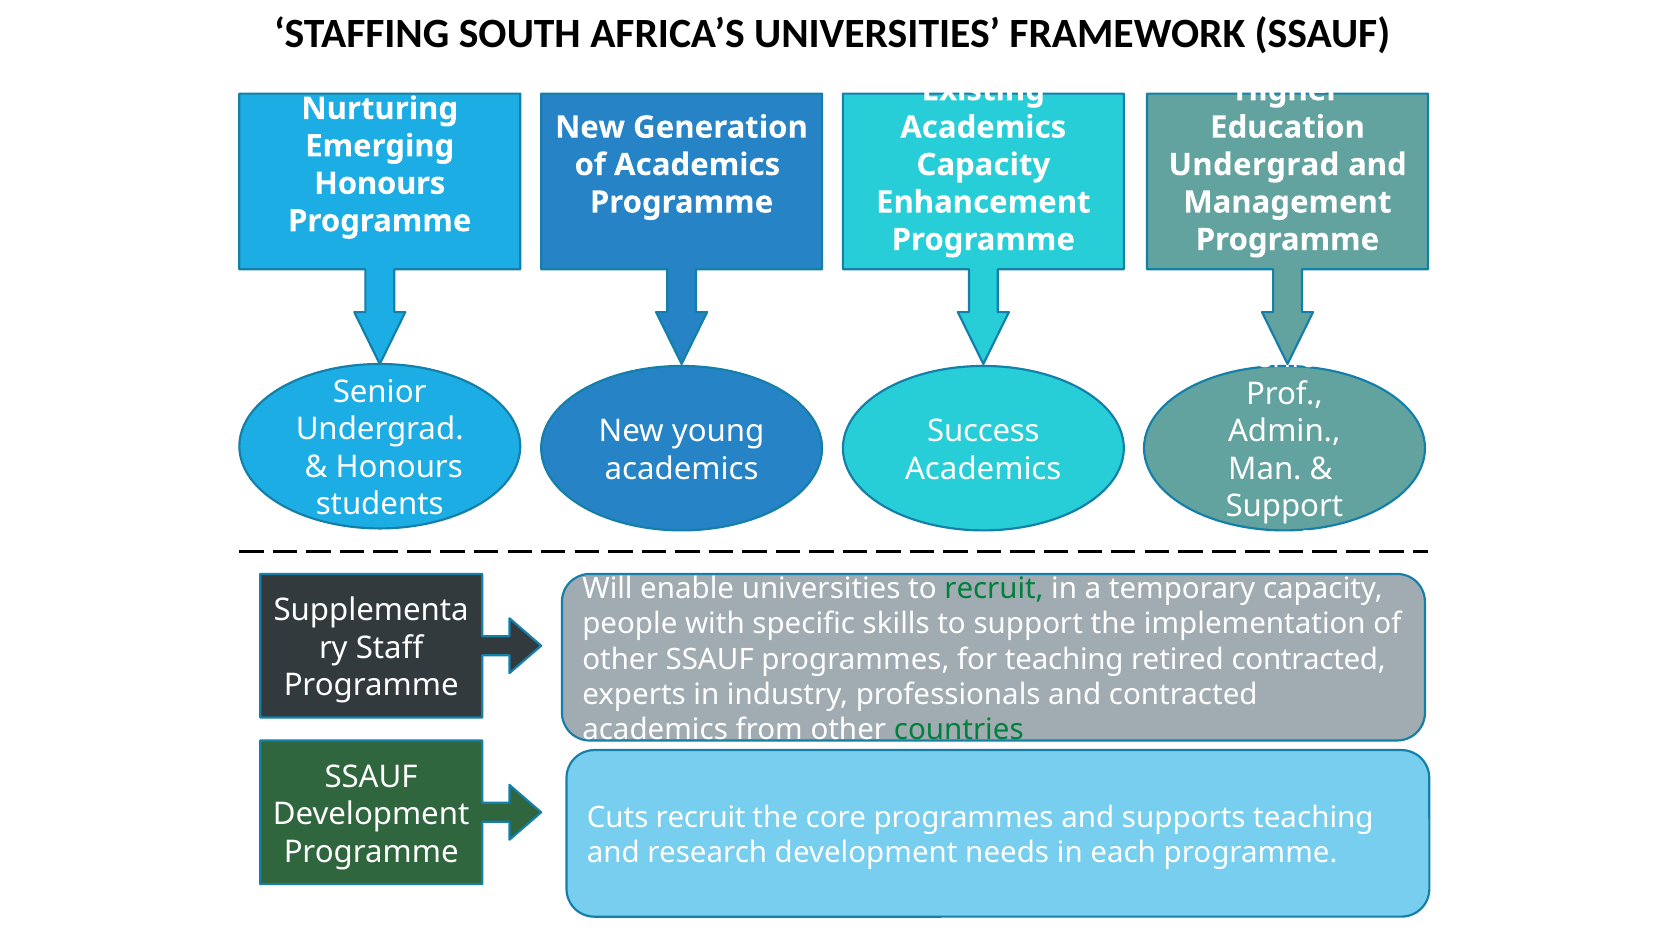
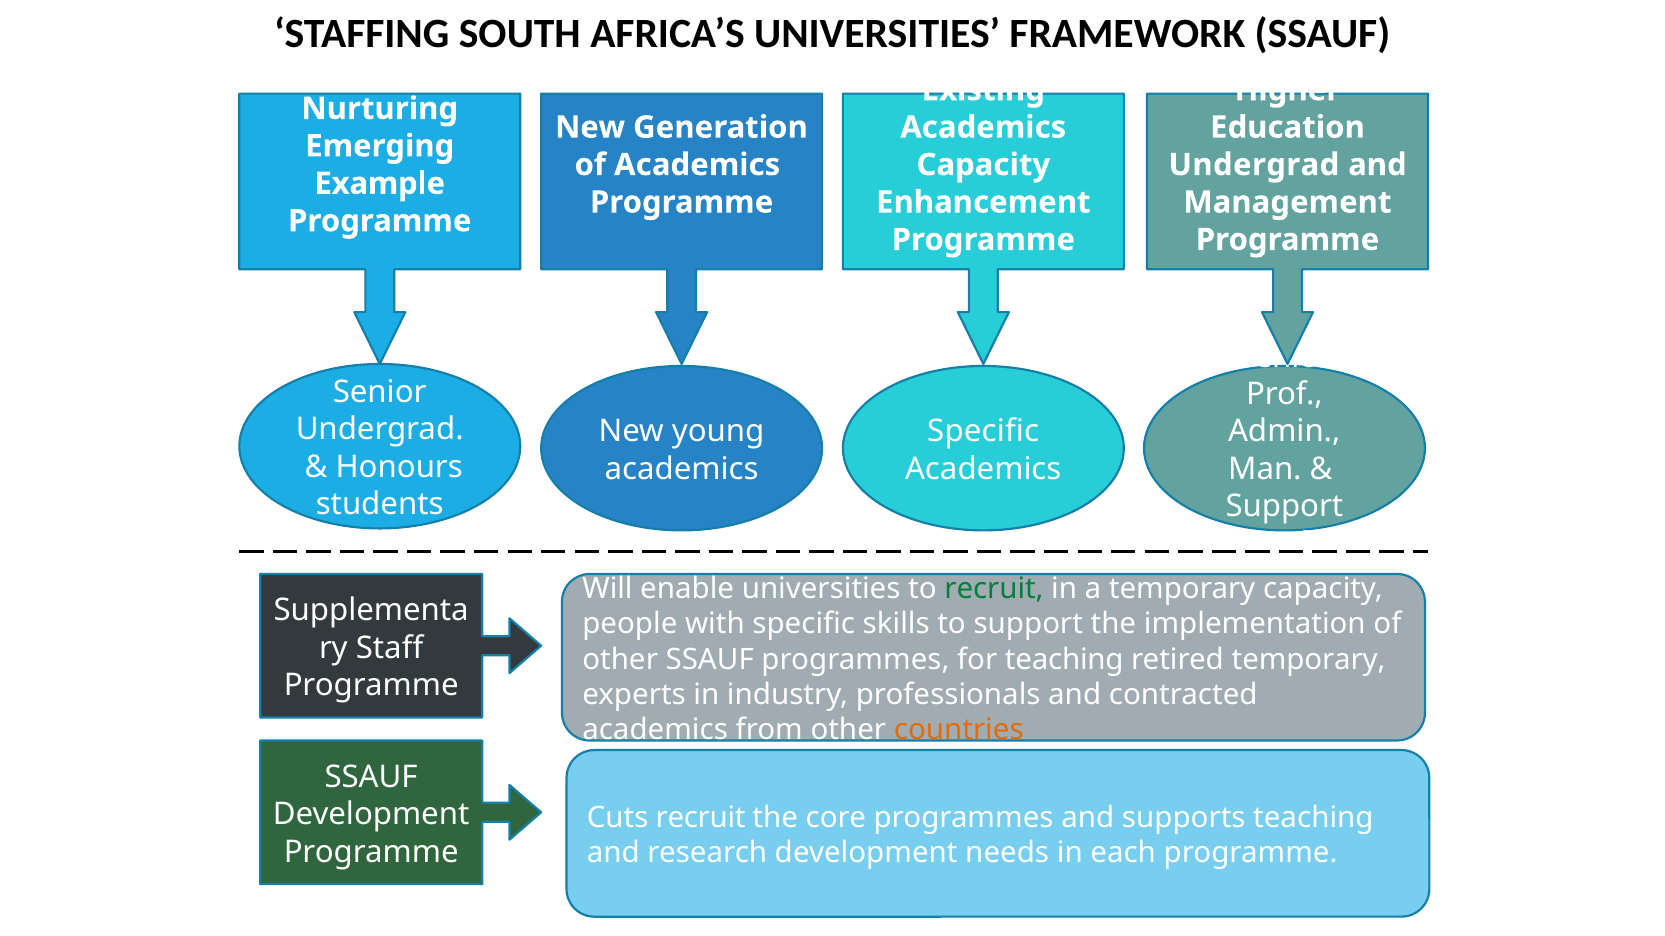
Honours at (380, 184): Honours -> Example
Success at (983, 432): Success -> Specific
retired contracted: contracted -> temporary
countries colour: green -> orange
